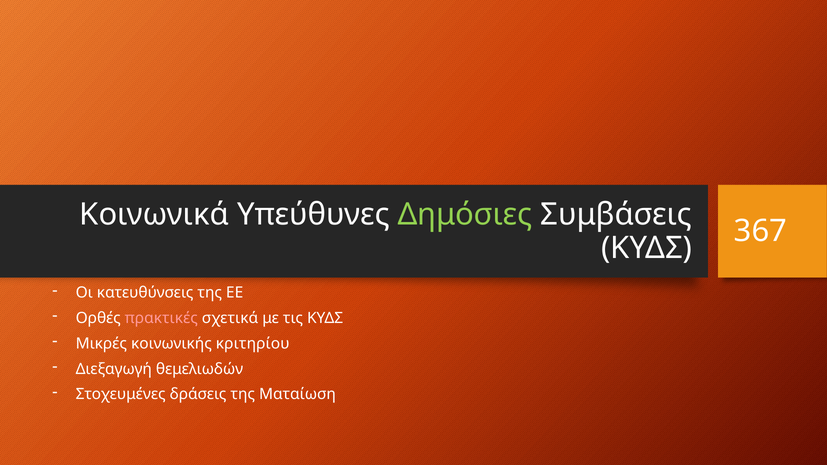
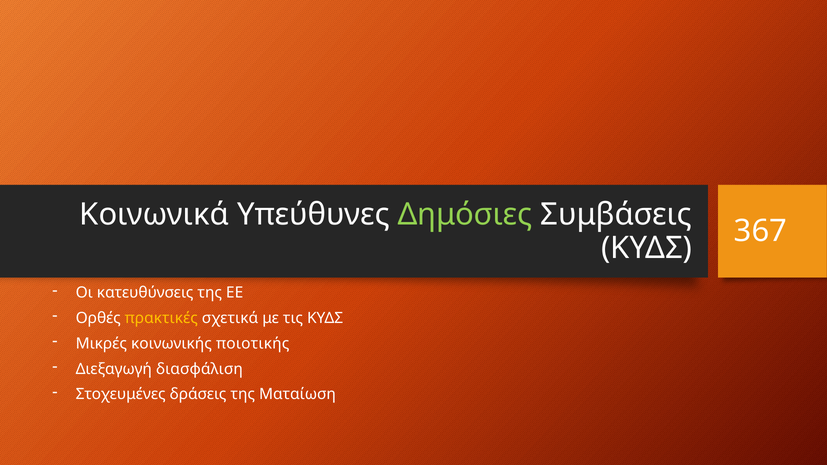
πρακτικές colour: pink -> yellow
κριτηρίου: κριτηρίου -> ποιοτικής
θεμελιωδών: θεμελιωδών -> διασφάλιση
